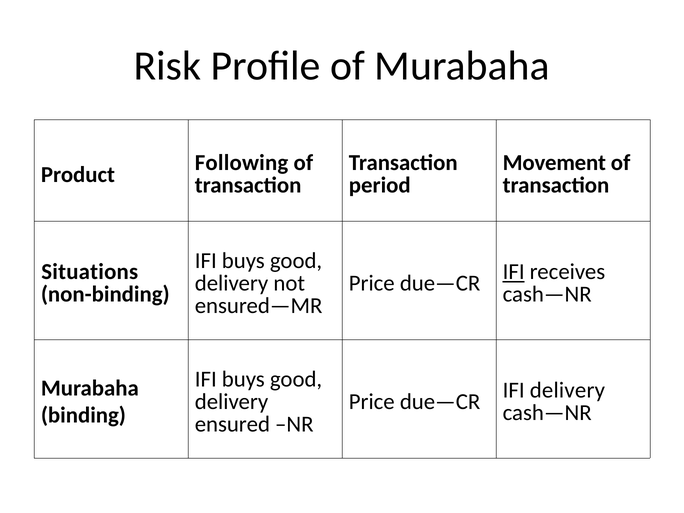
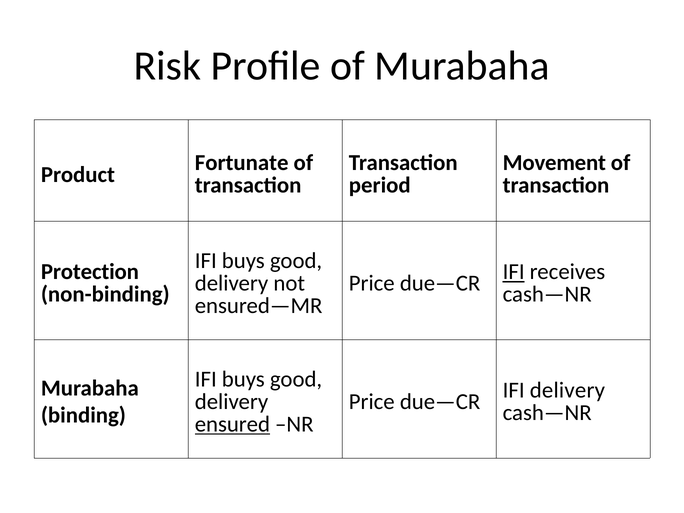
Following: Following -> Fortunate
Situations: Situations -> Protection
ensured underline: none -> present
